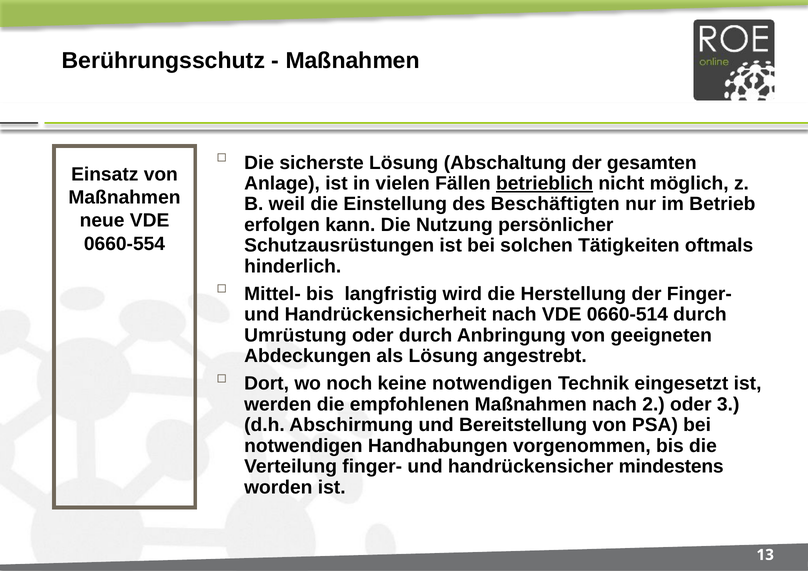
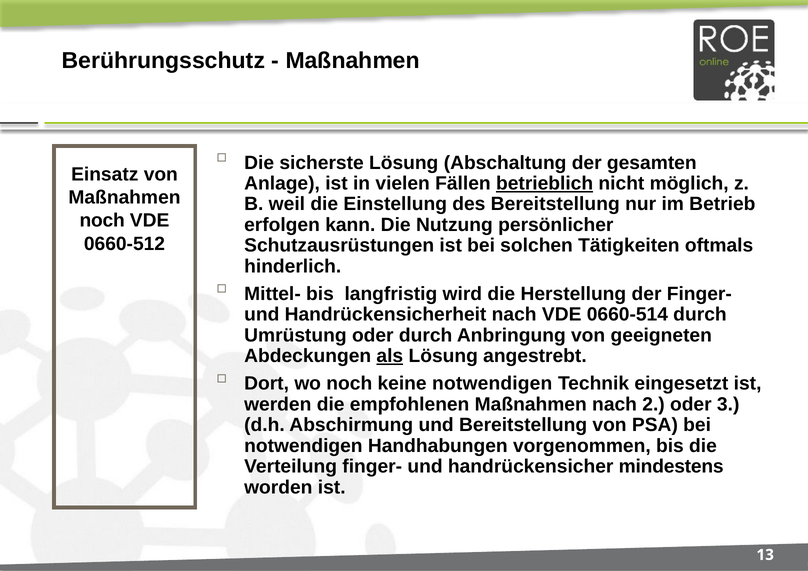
des Beschäftigten: Beschäftigten -> Bereitstellung
neue at (102, 221): neue -> noch
0660-554: 0660-554 -> 0660-512
als underline: none -> present
